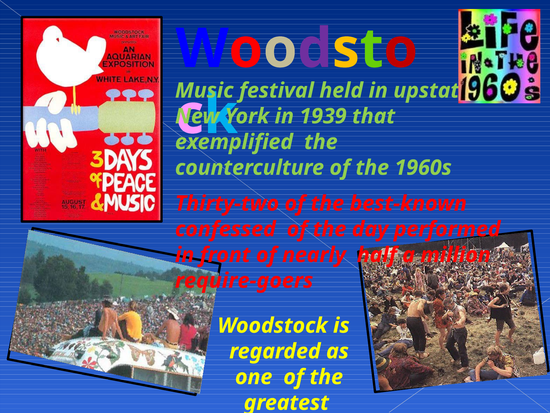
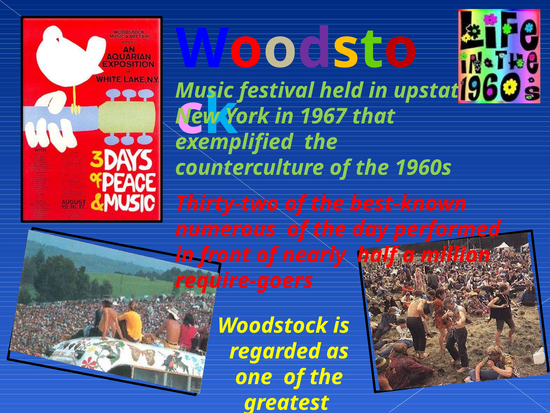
1939: 1939 -> 1967
confessed: confessed -> numerous
